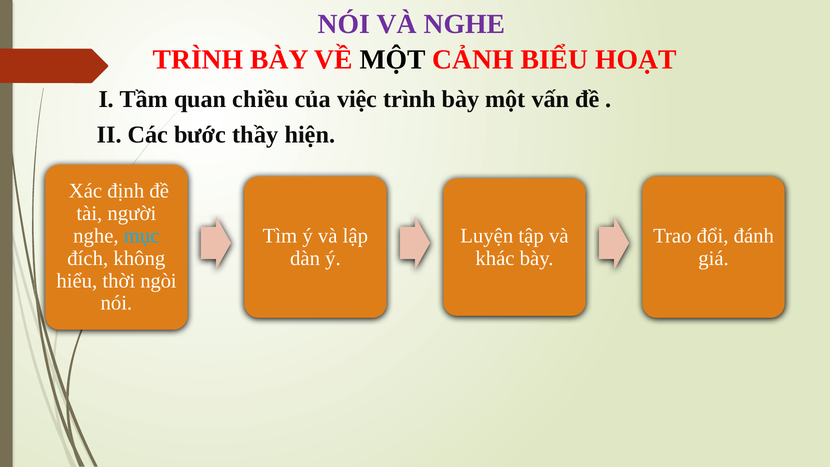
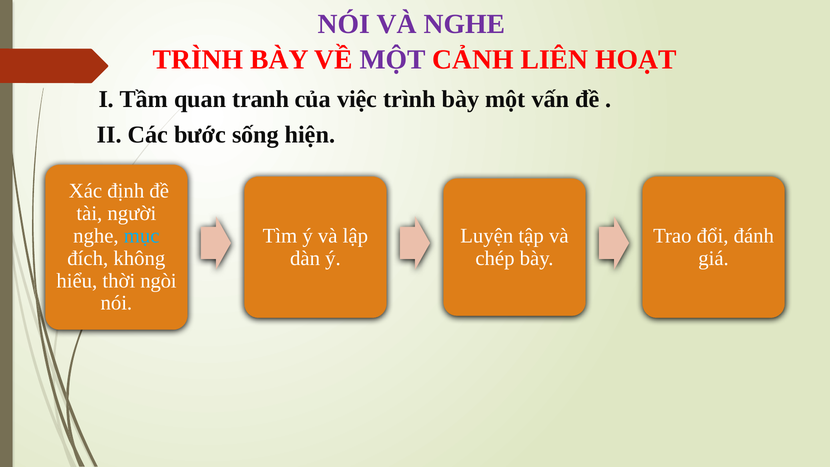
MỘT at (393, 59) colour: black -> purple
BIỂU: BIỂU -> LIÊN
chiều: chiều -> tranh
thầy: thầy -> sống
khác: khác -> chép
